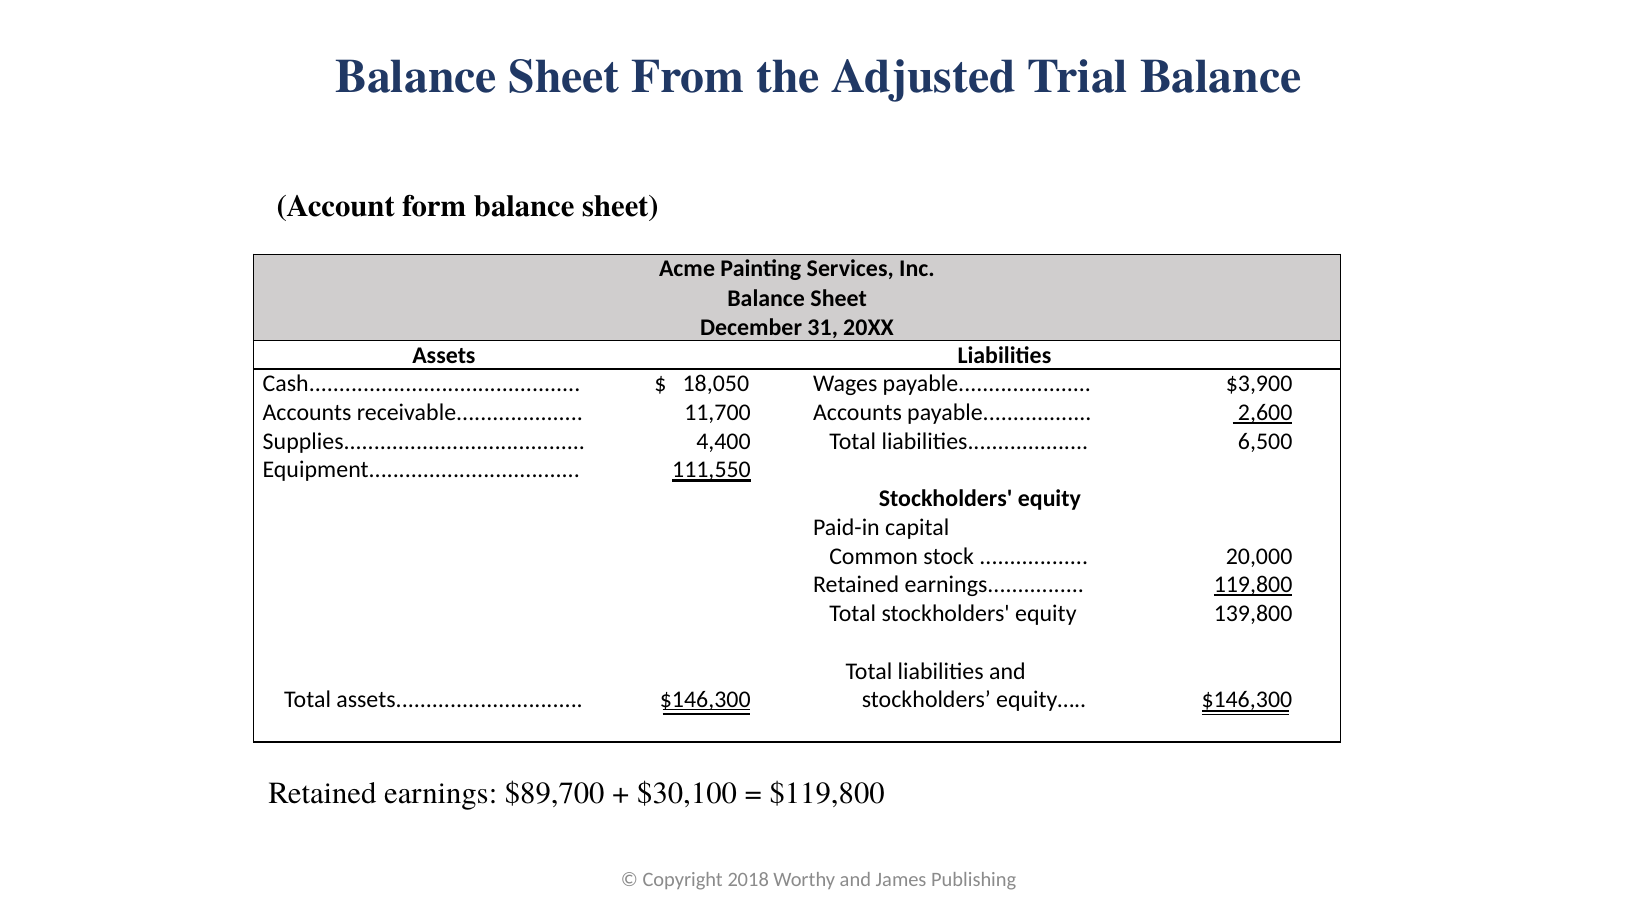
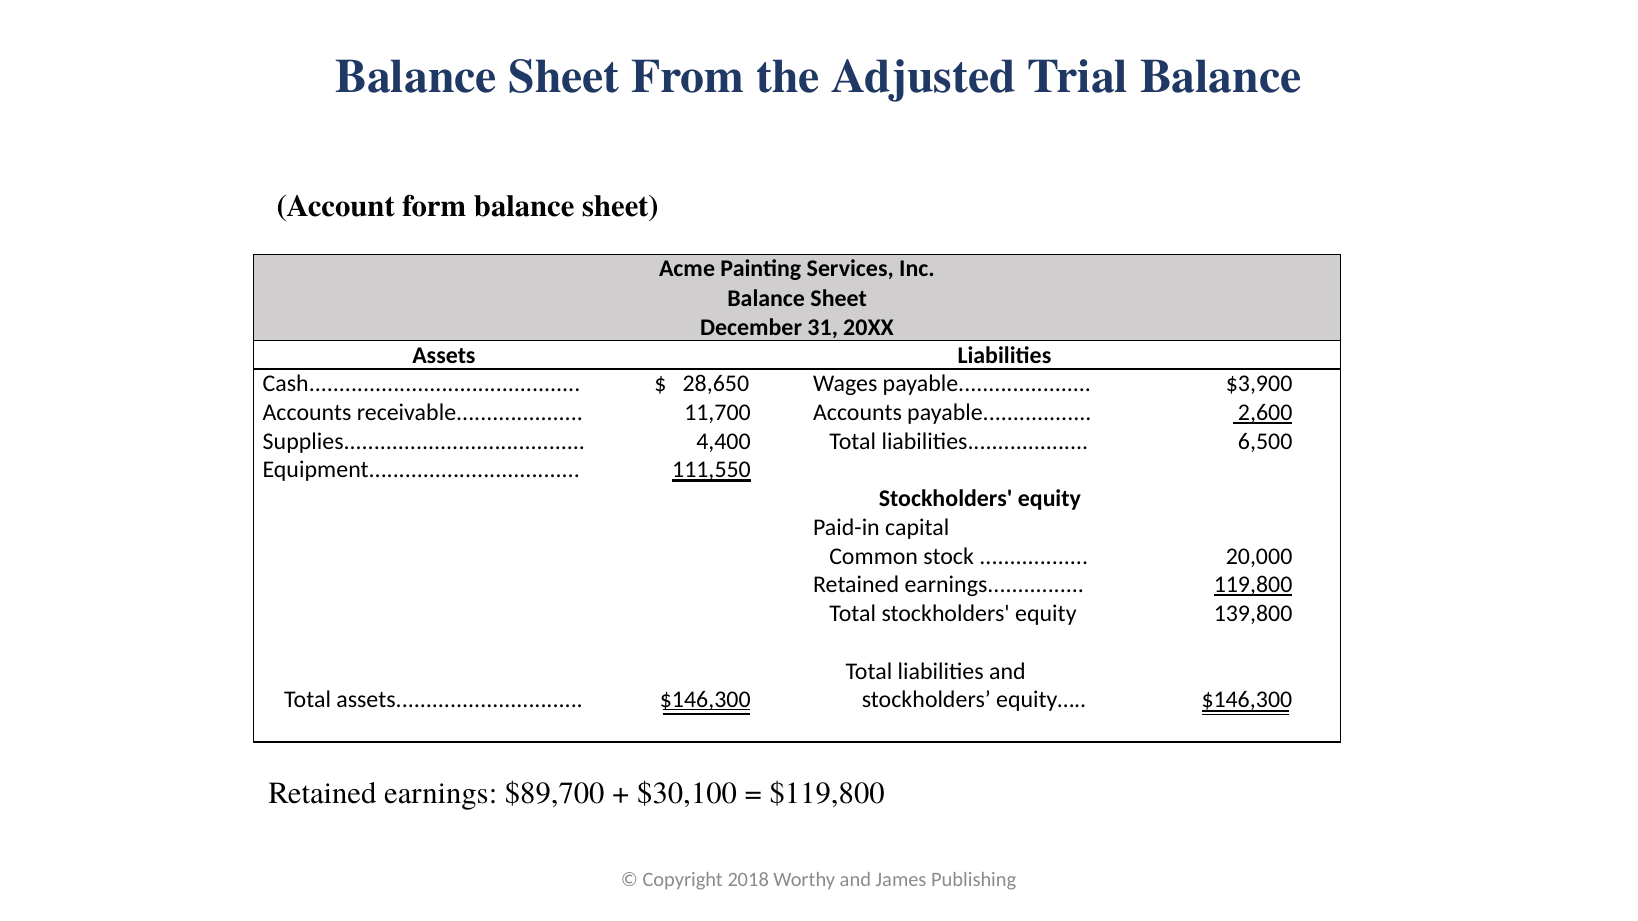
18,050: 18,050 -> 28,650
